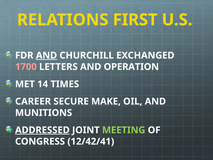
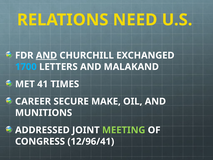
FIRST: FIRST -> NEED
1700 colour: pink -> light blue
OPERATION: OPERATION -> MALAKAND
14: 14 -> 41
ADDRESSED underline: present -> none
12/42/41: 12/42/41 -> 12/96/41
